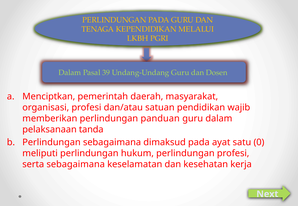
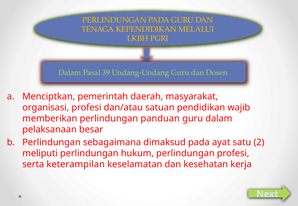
tanda: tanda -> besar
0: 0 -> 2
serta sebagaimana: sebagaimana -> keterampilan
